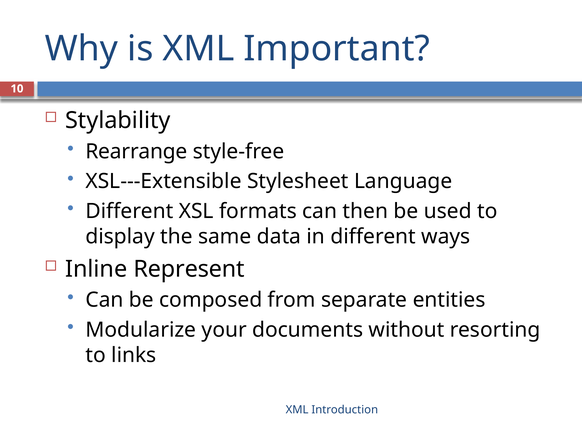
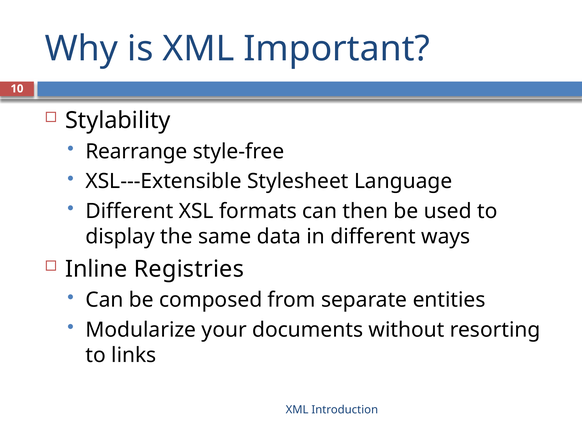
Represent: Represent -> Registries
